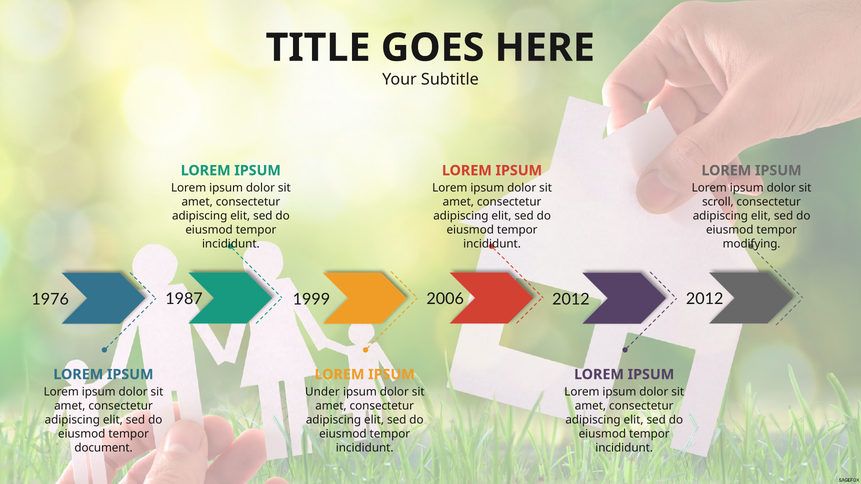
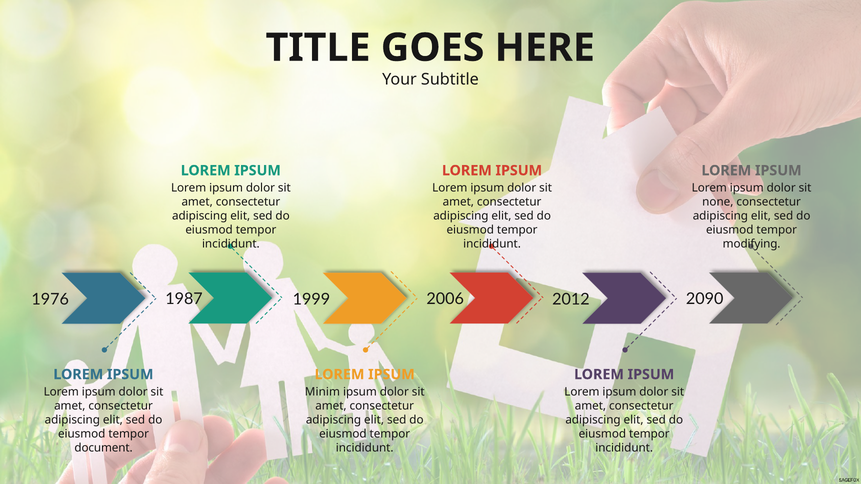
scroll: scroll -> none
2012 2012: 2012 -> 2090
Under: Under -> Minim
